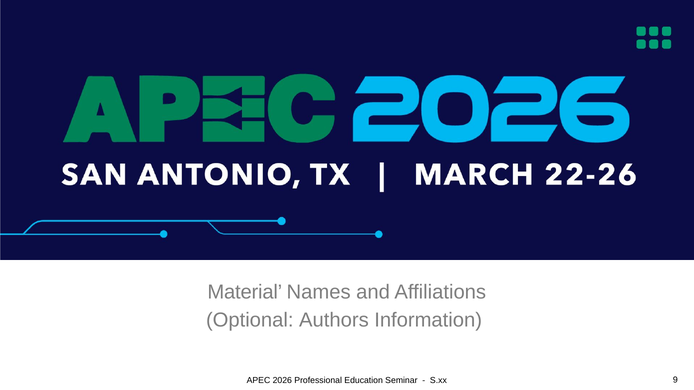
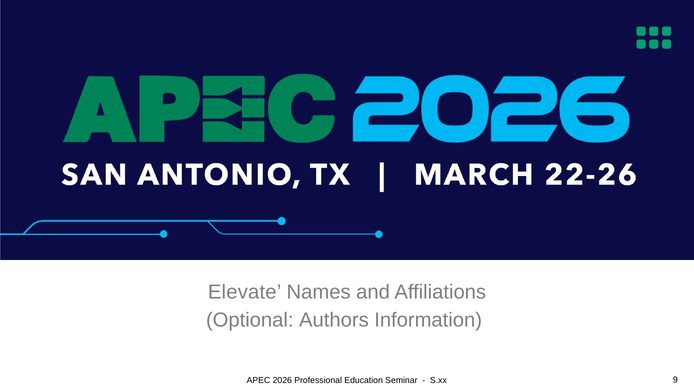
Material: Material -> Elevate
